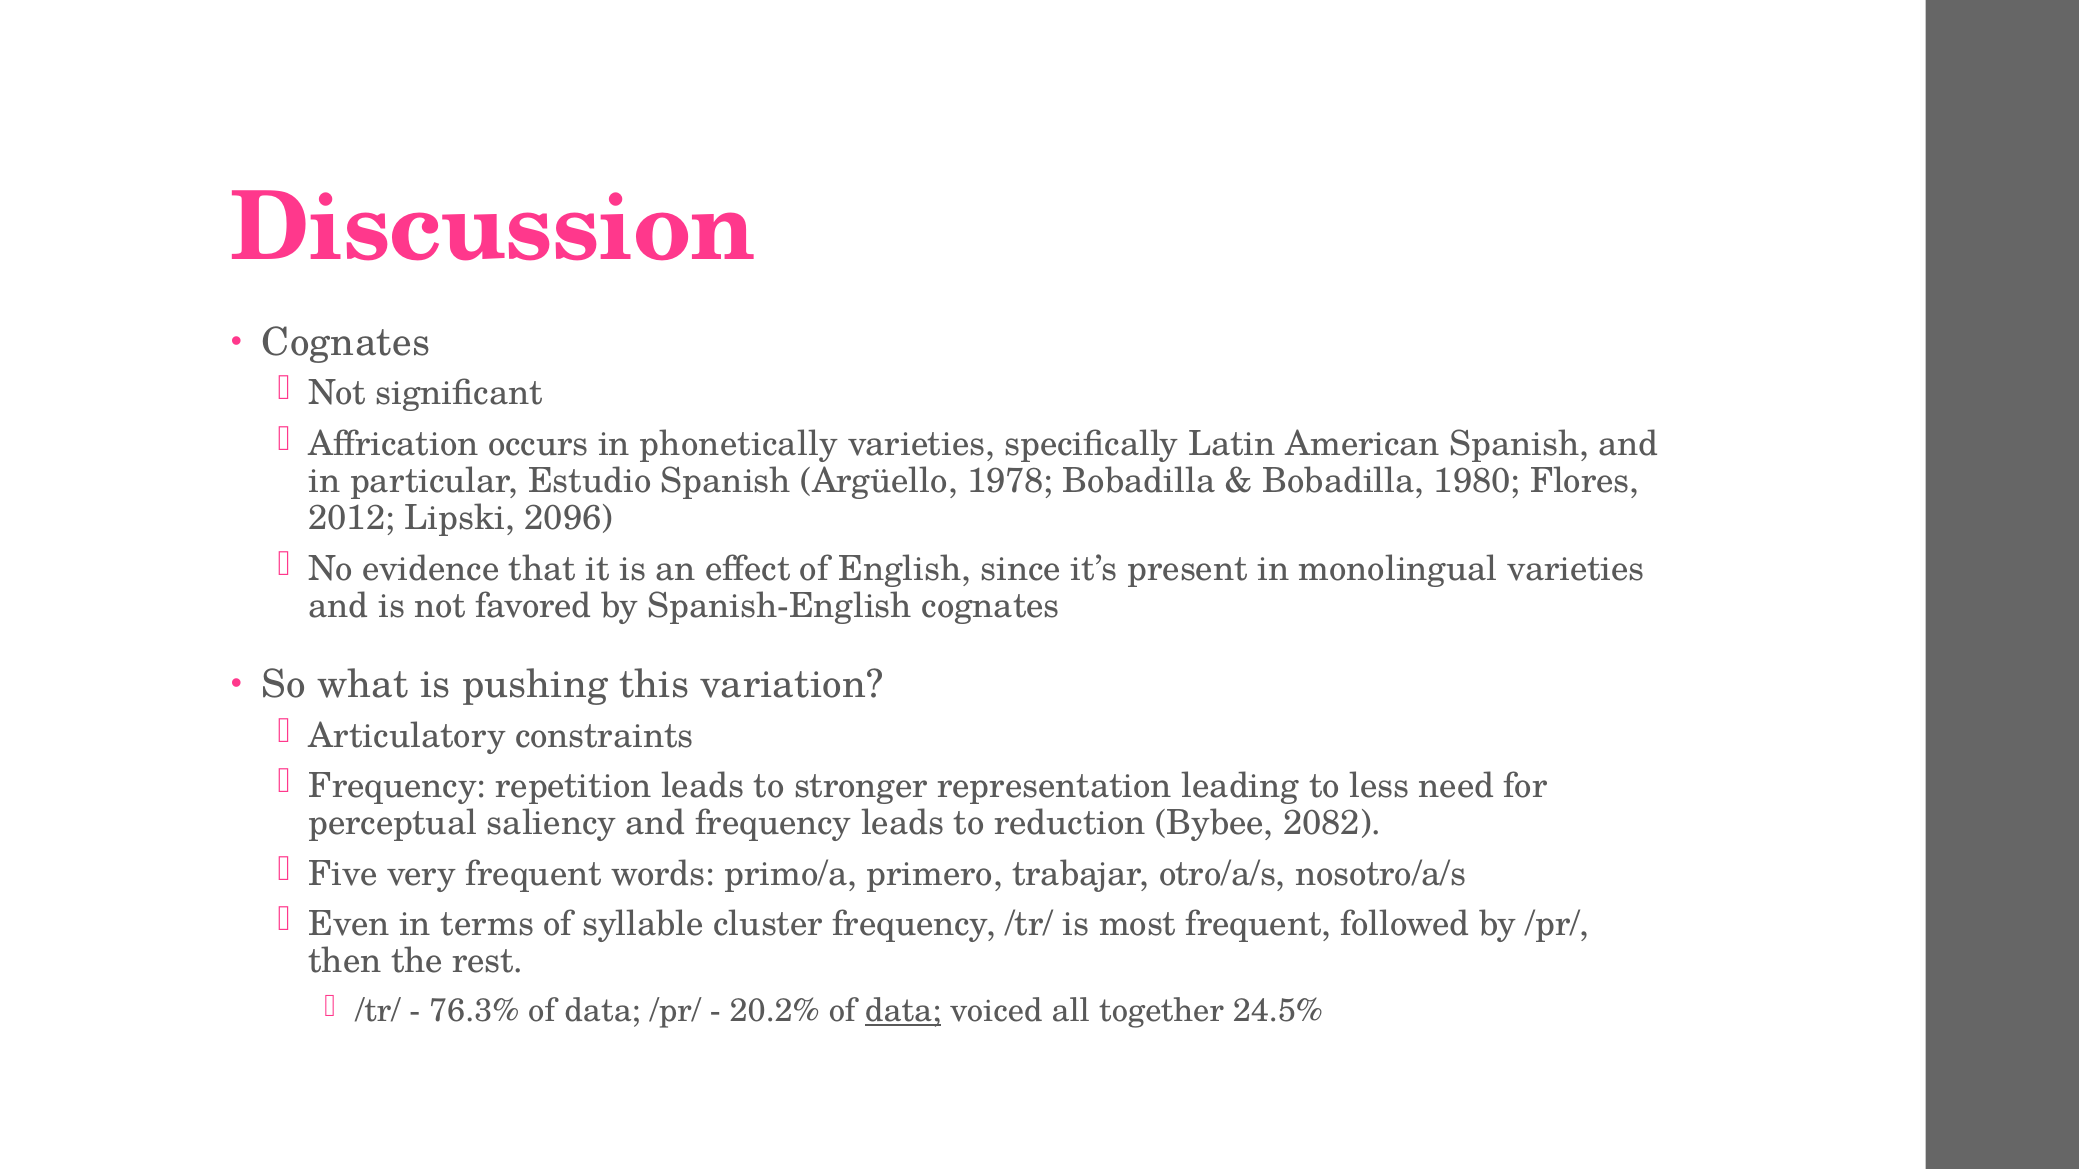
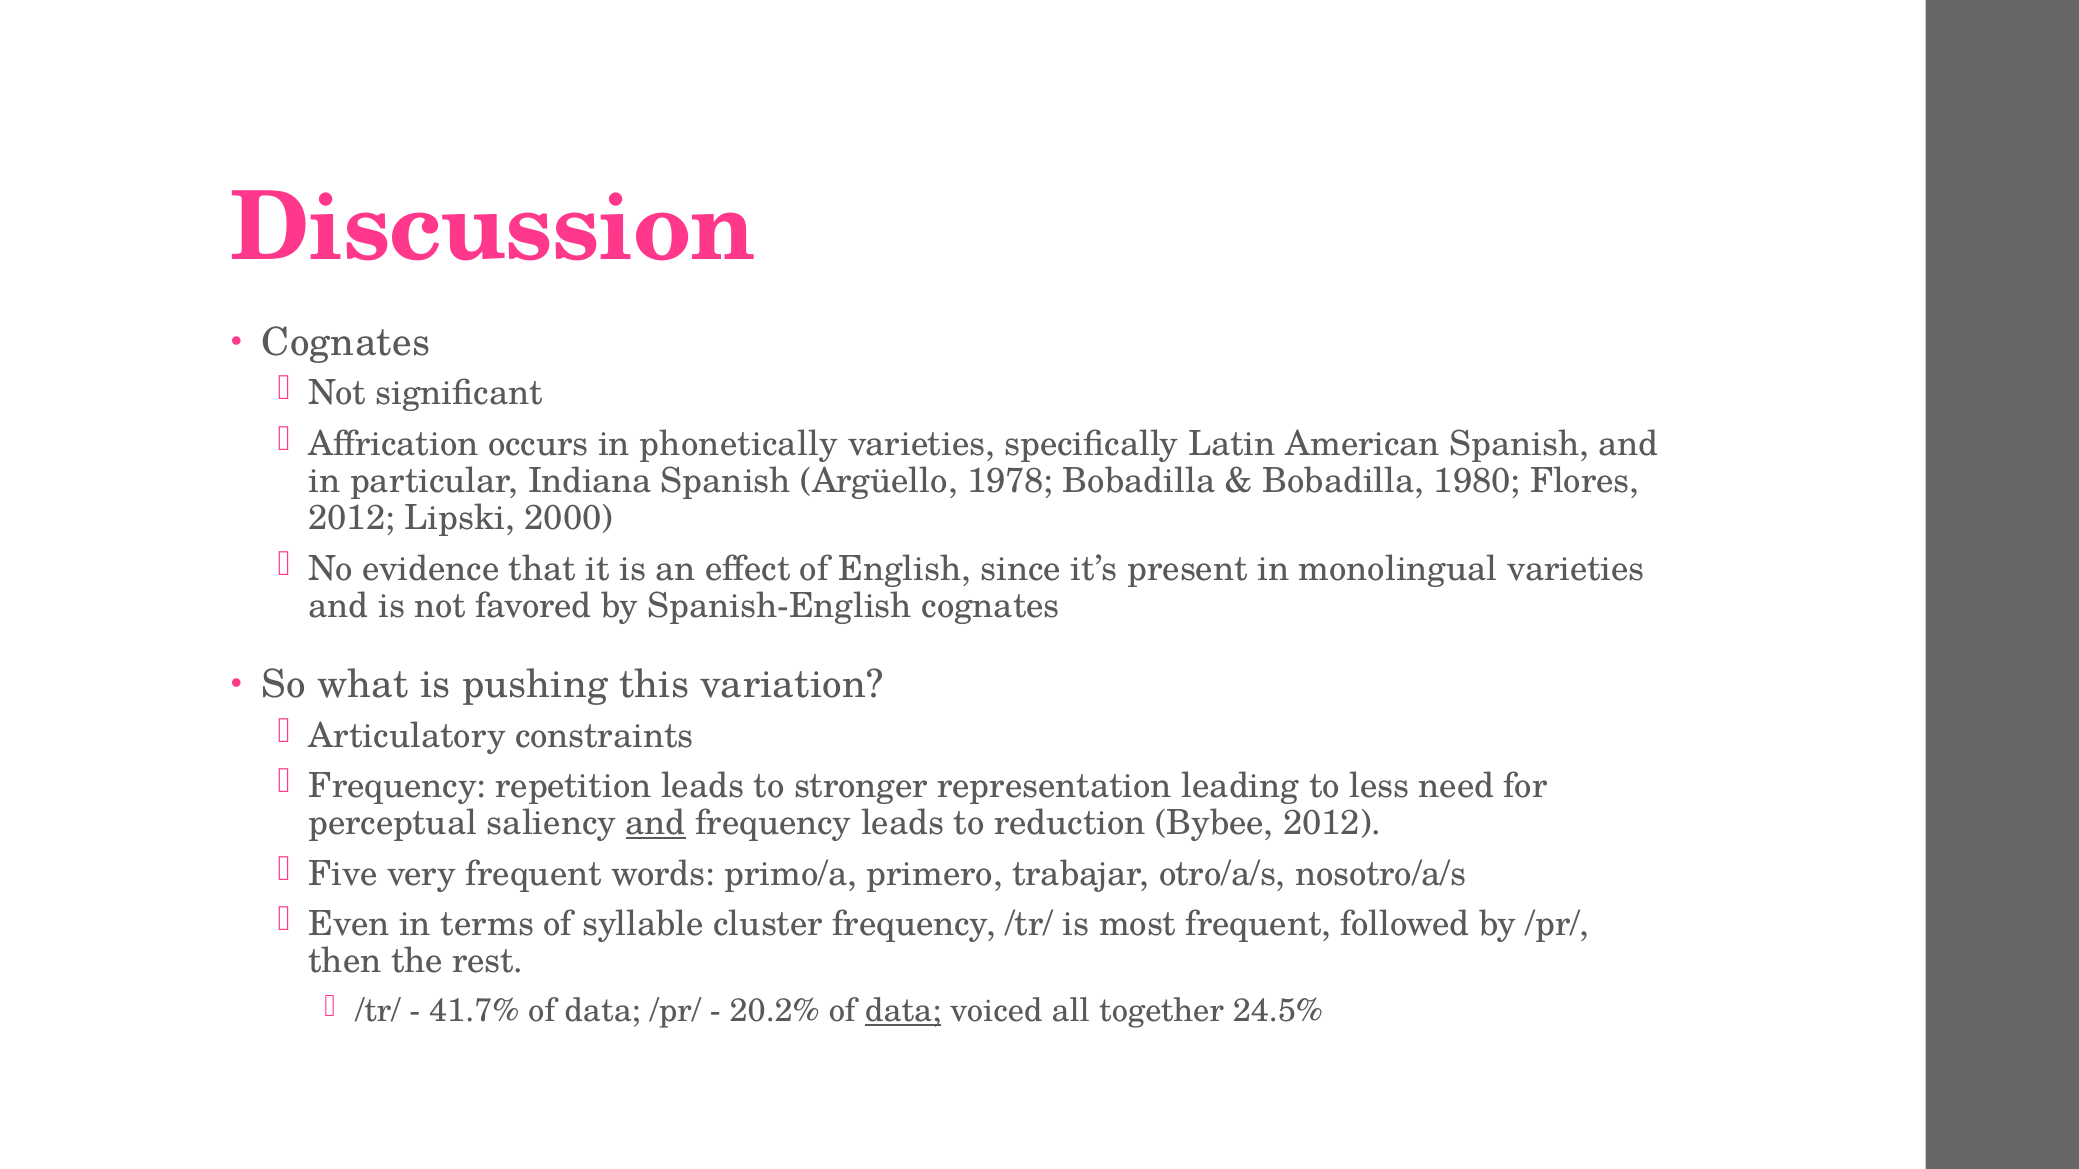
Estudio: Estudio -> Indiana
2096: 2096 -> 2000
and at (656, 824) underline: none -> present
Bybee 2082: 2082 -> 2012
76.3%: 76.3% -> 41.7%
